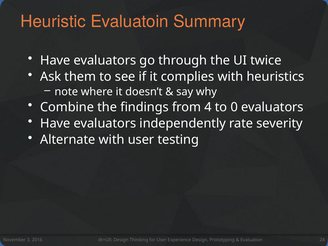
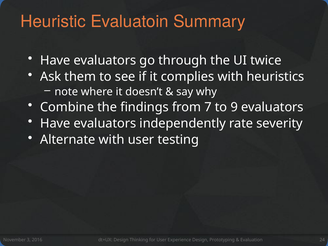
4: 4 -> 7
0: 0 -> 9
